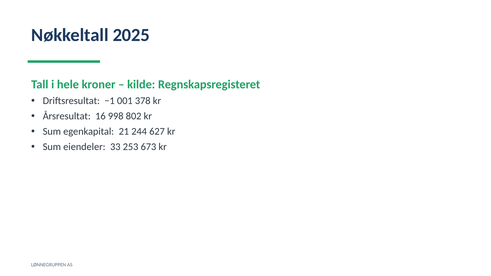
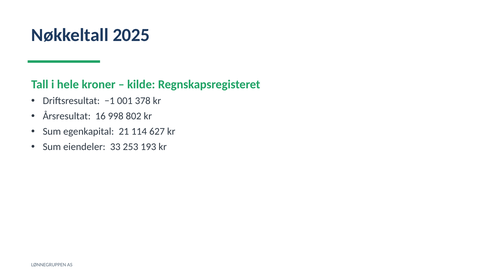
244: 244 -> 114
673: 673 -> 193
